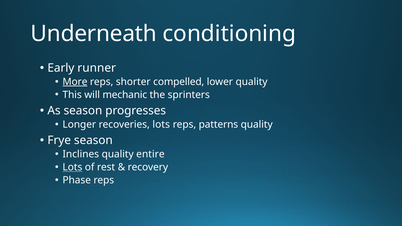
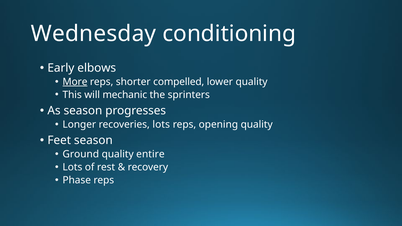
Underneath: Underneath -> Wednesday
runner: runner -> elbows
patterns: patterns -> opening
Frye: Frye -> Feet
Inclines: Inclines -> Ground
Lots at (72, 167) underline: present -> none
